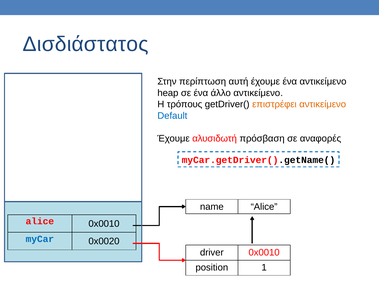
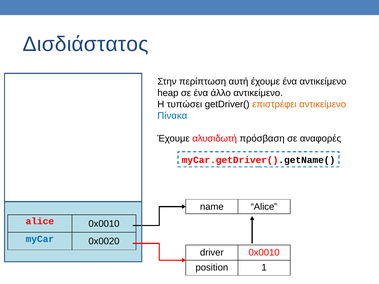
τρόπους: τρόπους -> τυπώσει
Default: Default -> Πίνακα
